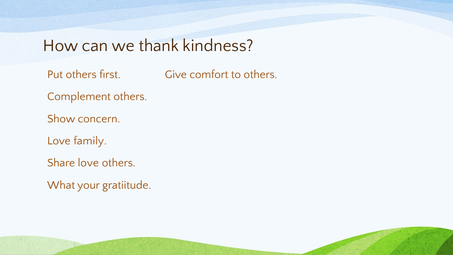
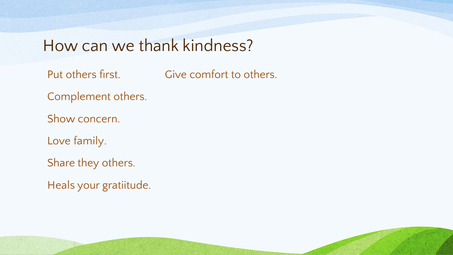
Share love: love -> they
What: What -> Heals
